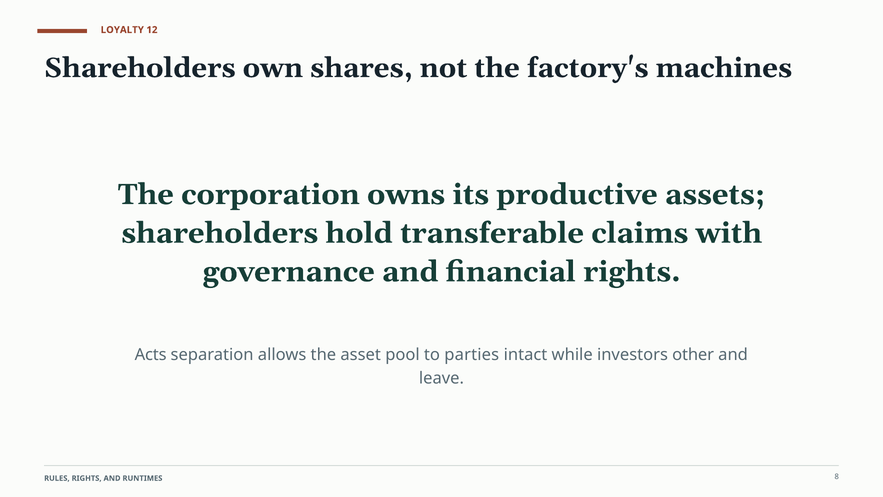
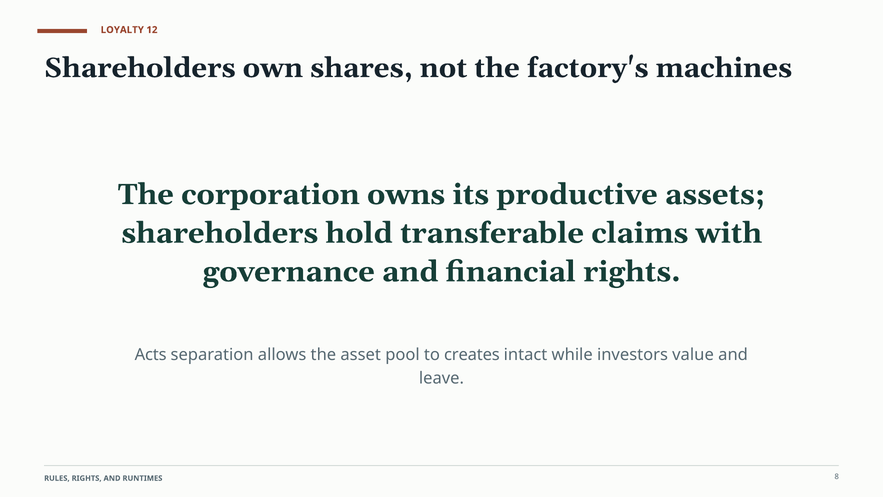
parties: parties -> creates
other: other -> value
